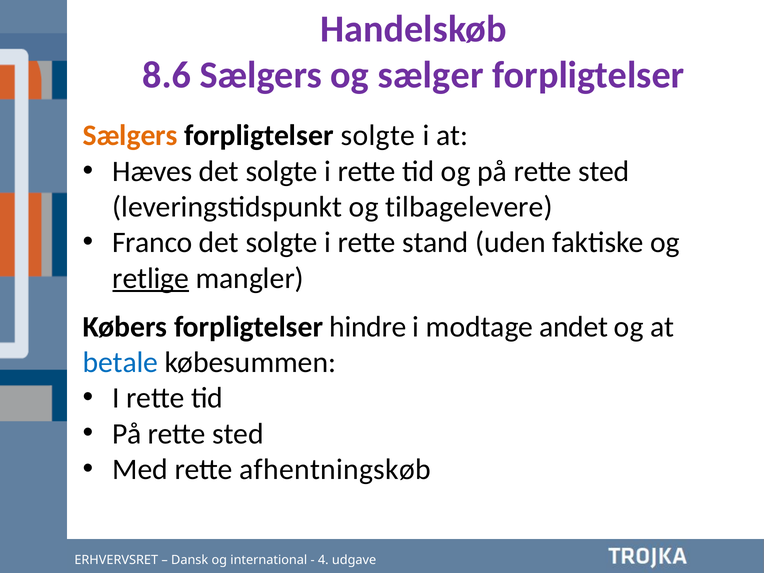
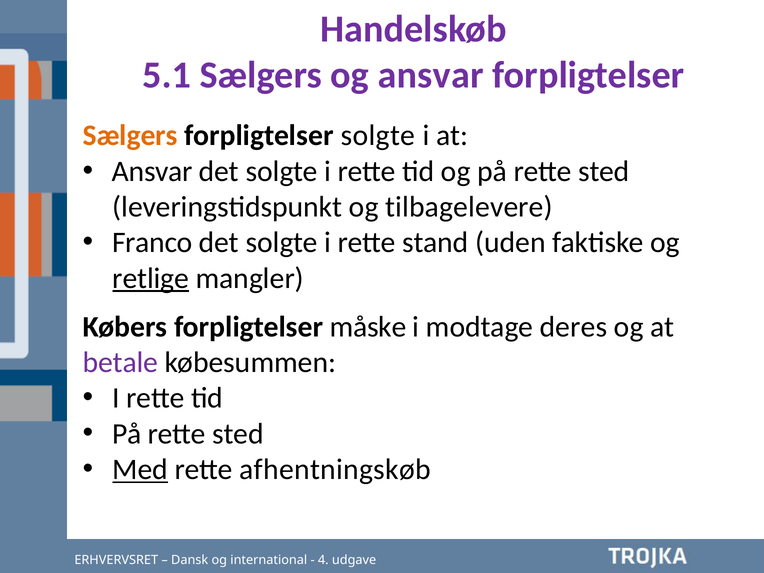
8.6: 8.6 -> 5.1
og sælger: sælger -> ansvar
Hæves at (152, 171): Hæves -> Ansvar
hindre: hindre -> måske
andet: andet -> deres
betale colour: blue -> purple
Med underline: none -> present
